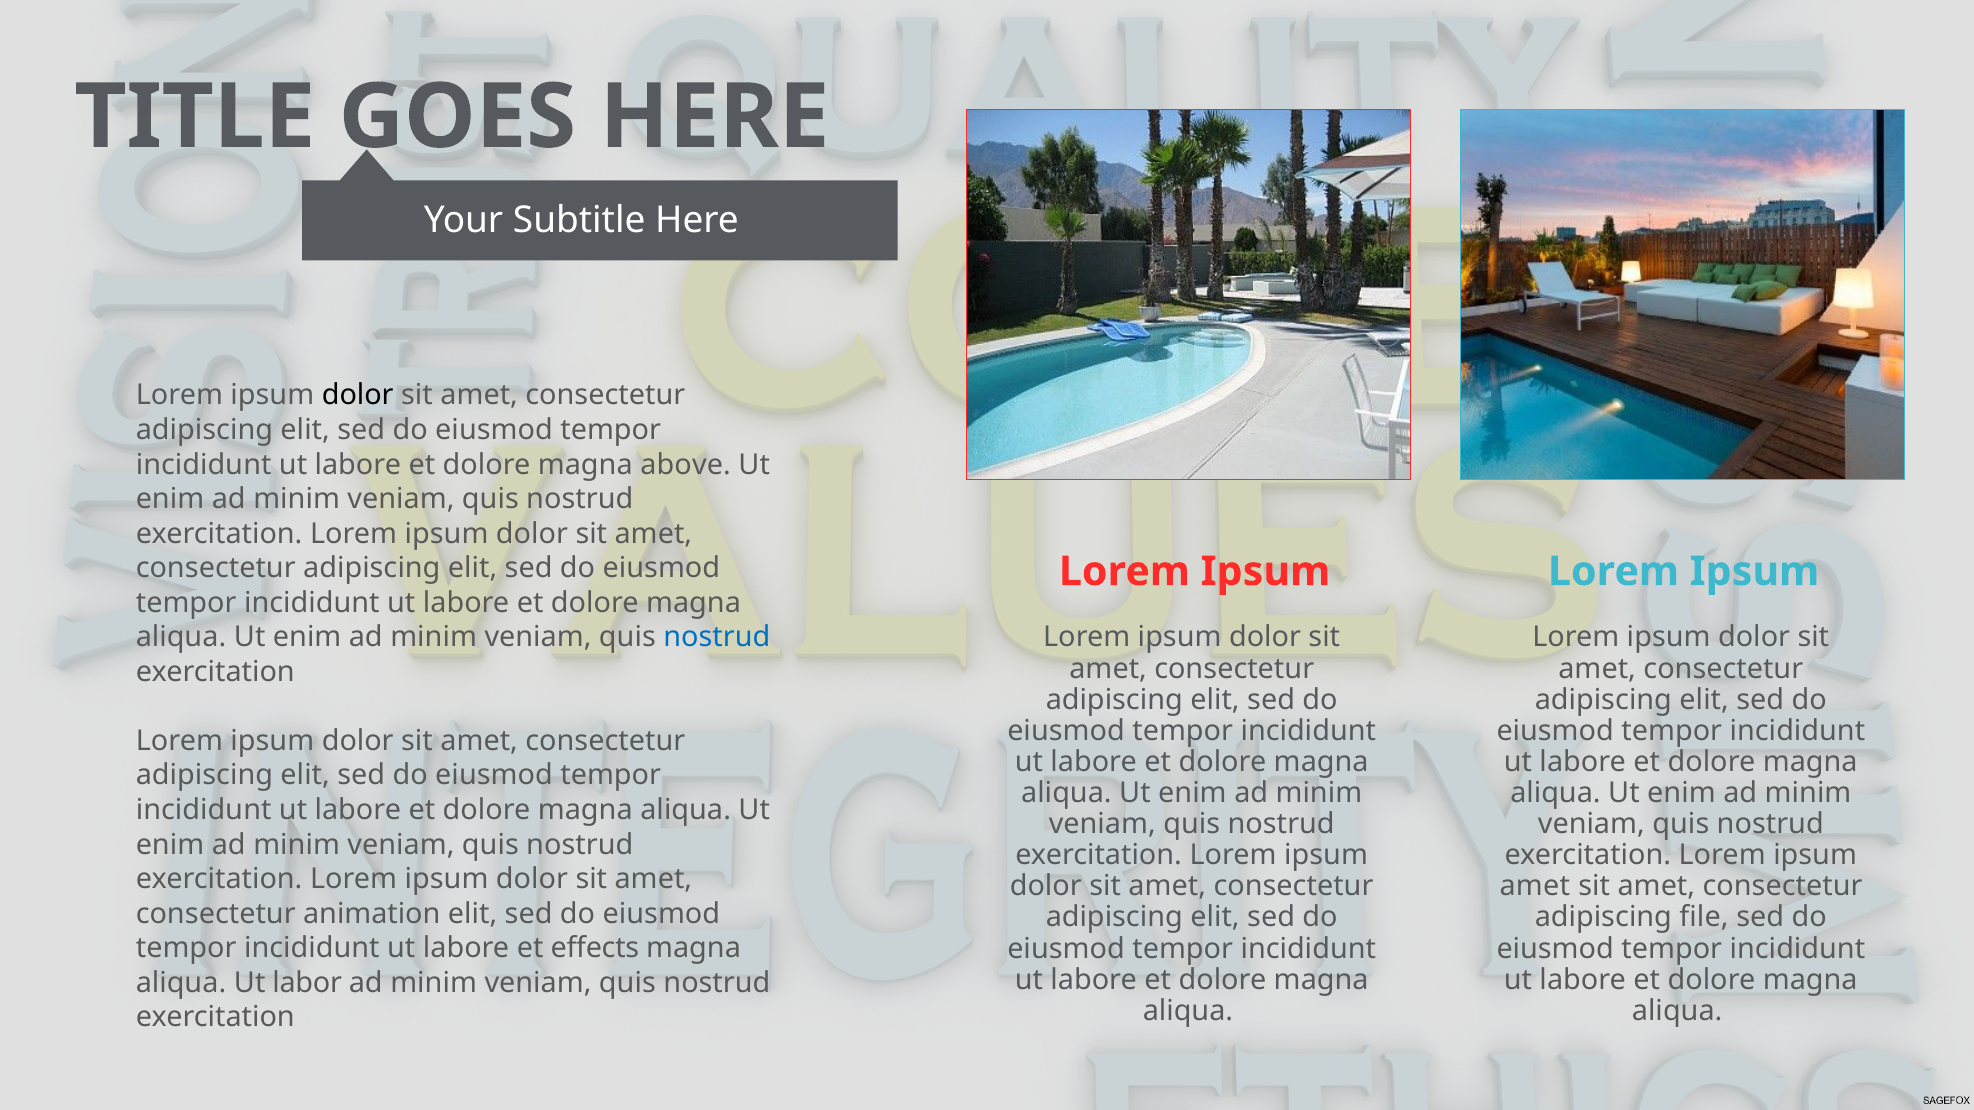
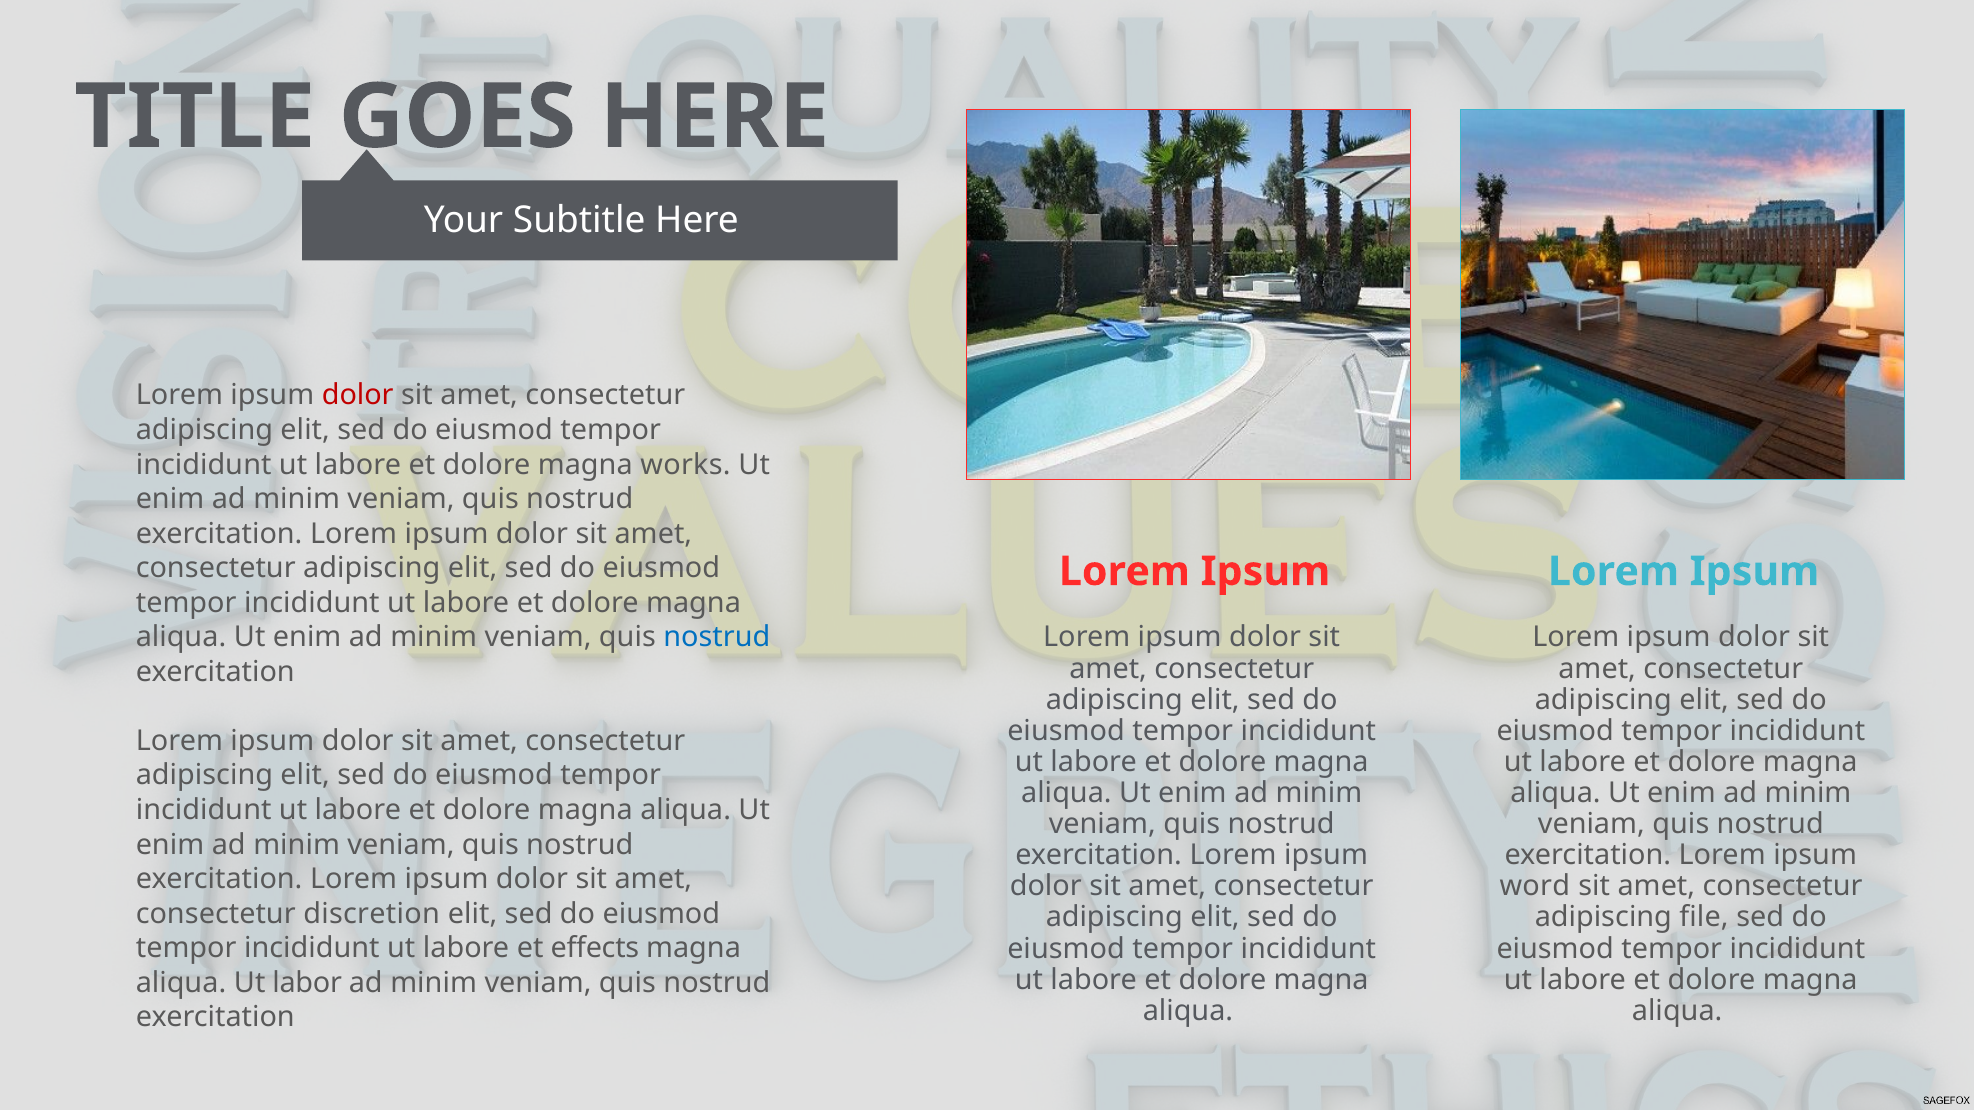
dolor at (358, 396) colour: black -> red
above: above -> works
amet at (1535, 887): amet -> word
animation: animation -> discretion
